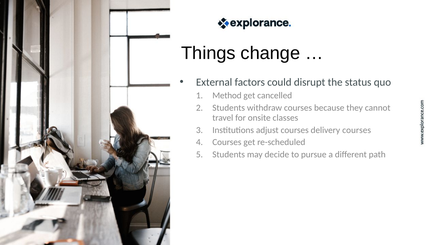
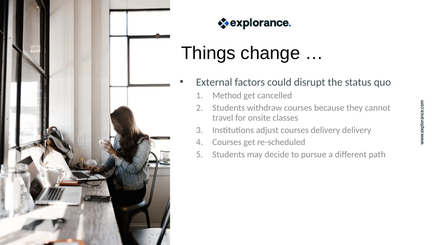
delivery courses: courses -> delivery
